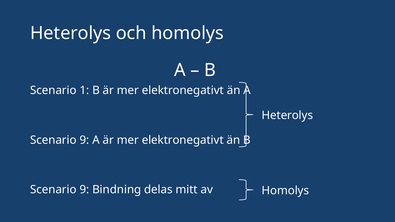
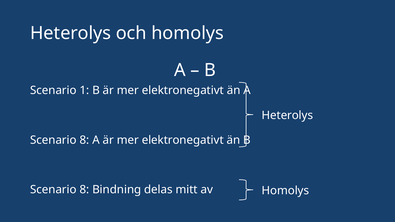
9 at (84, 140): 9 -> 8
9 at (84, 190): 9 -> 8
